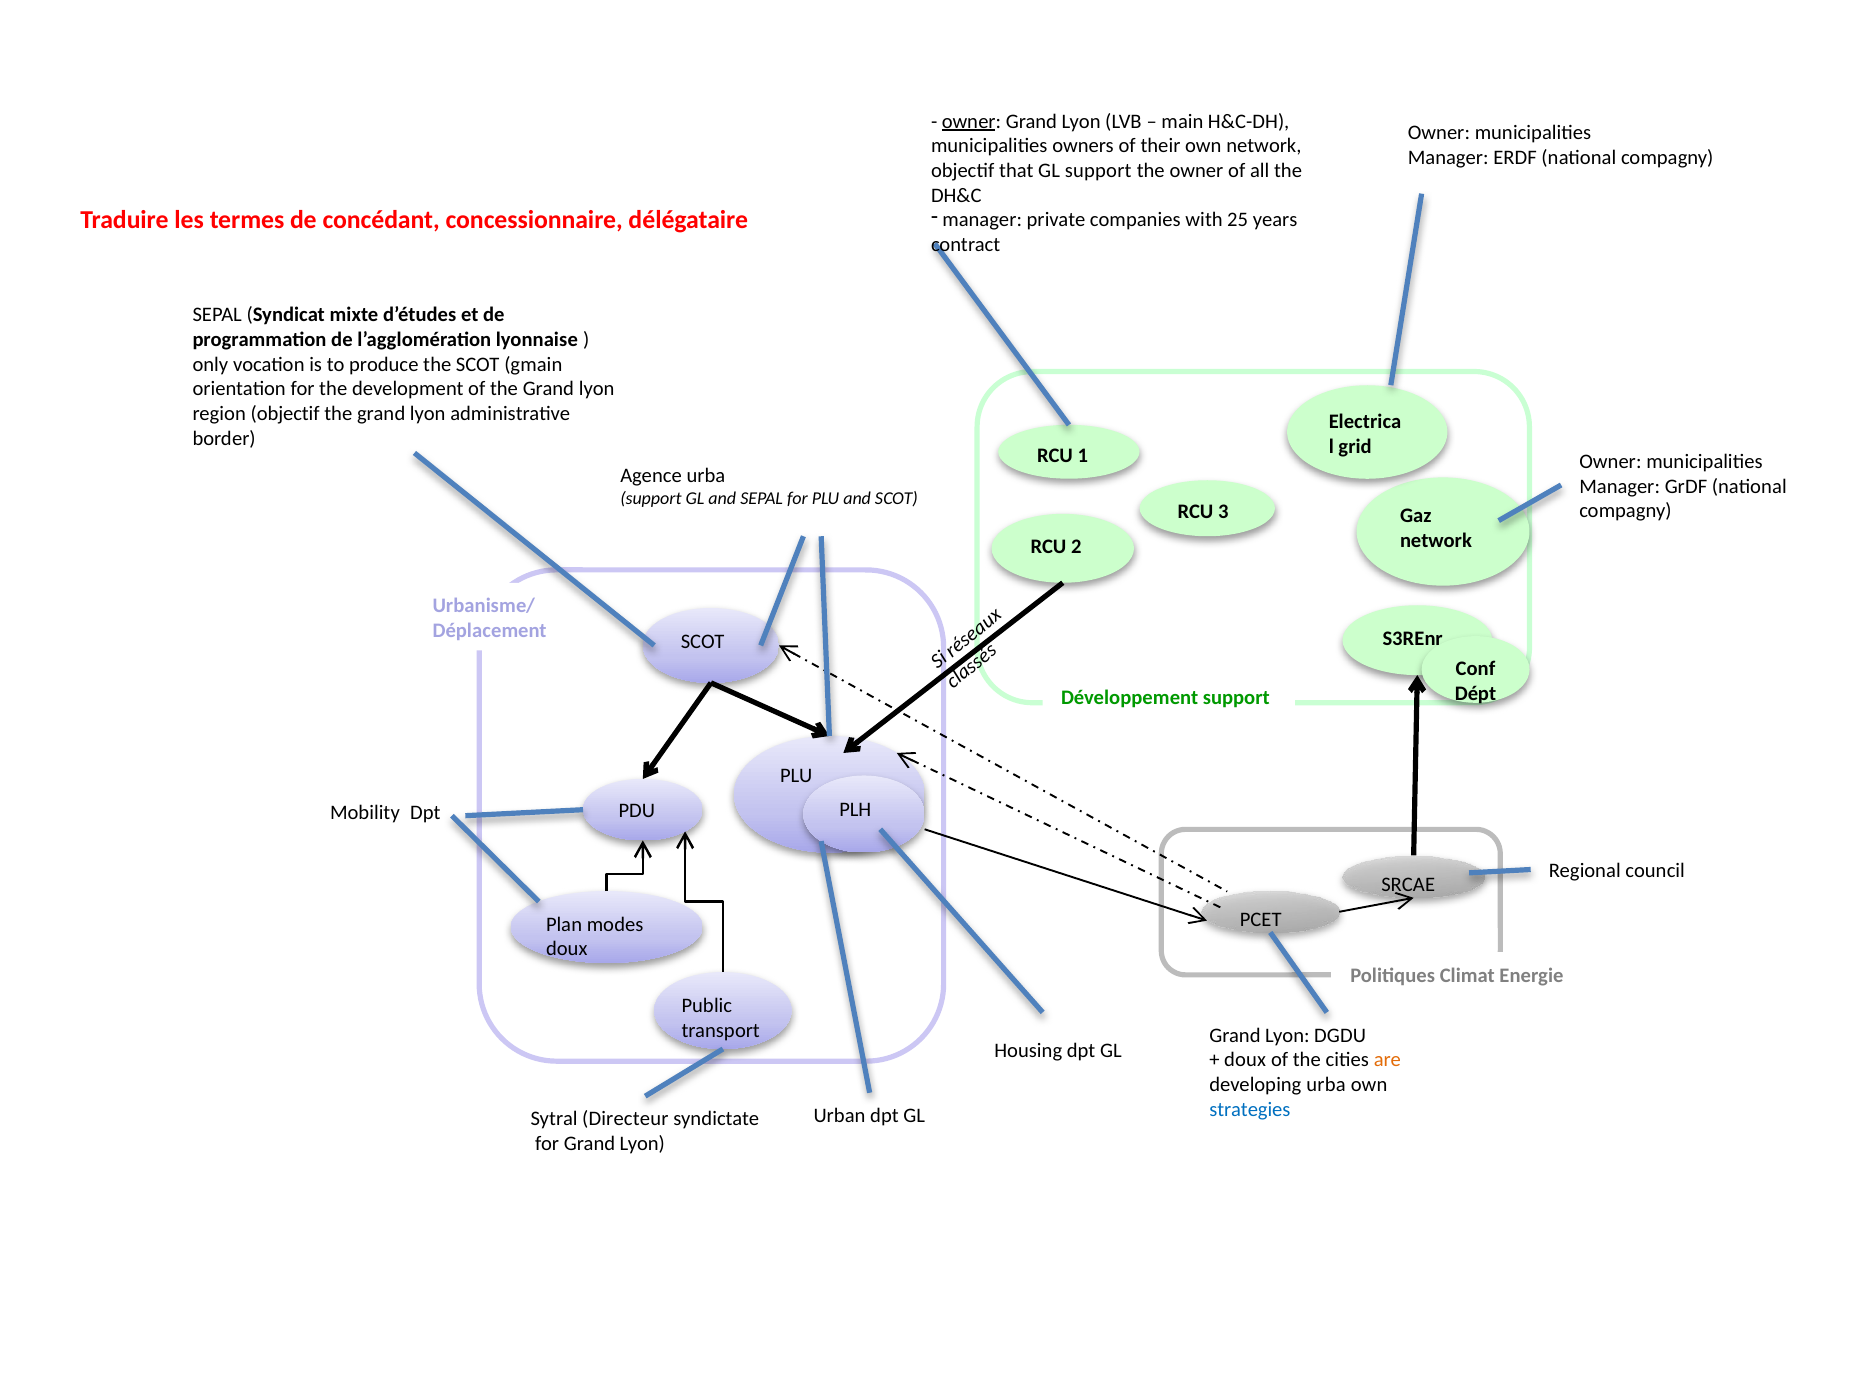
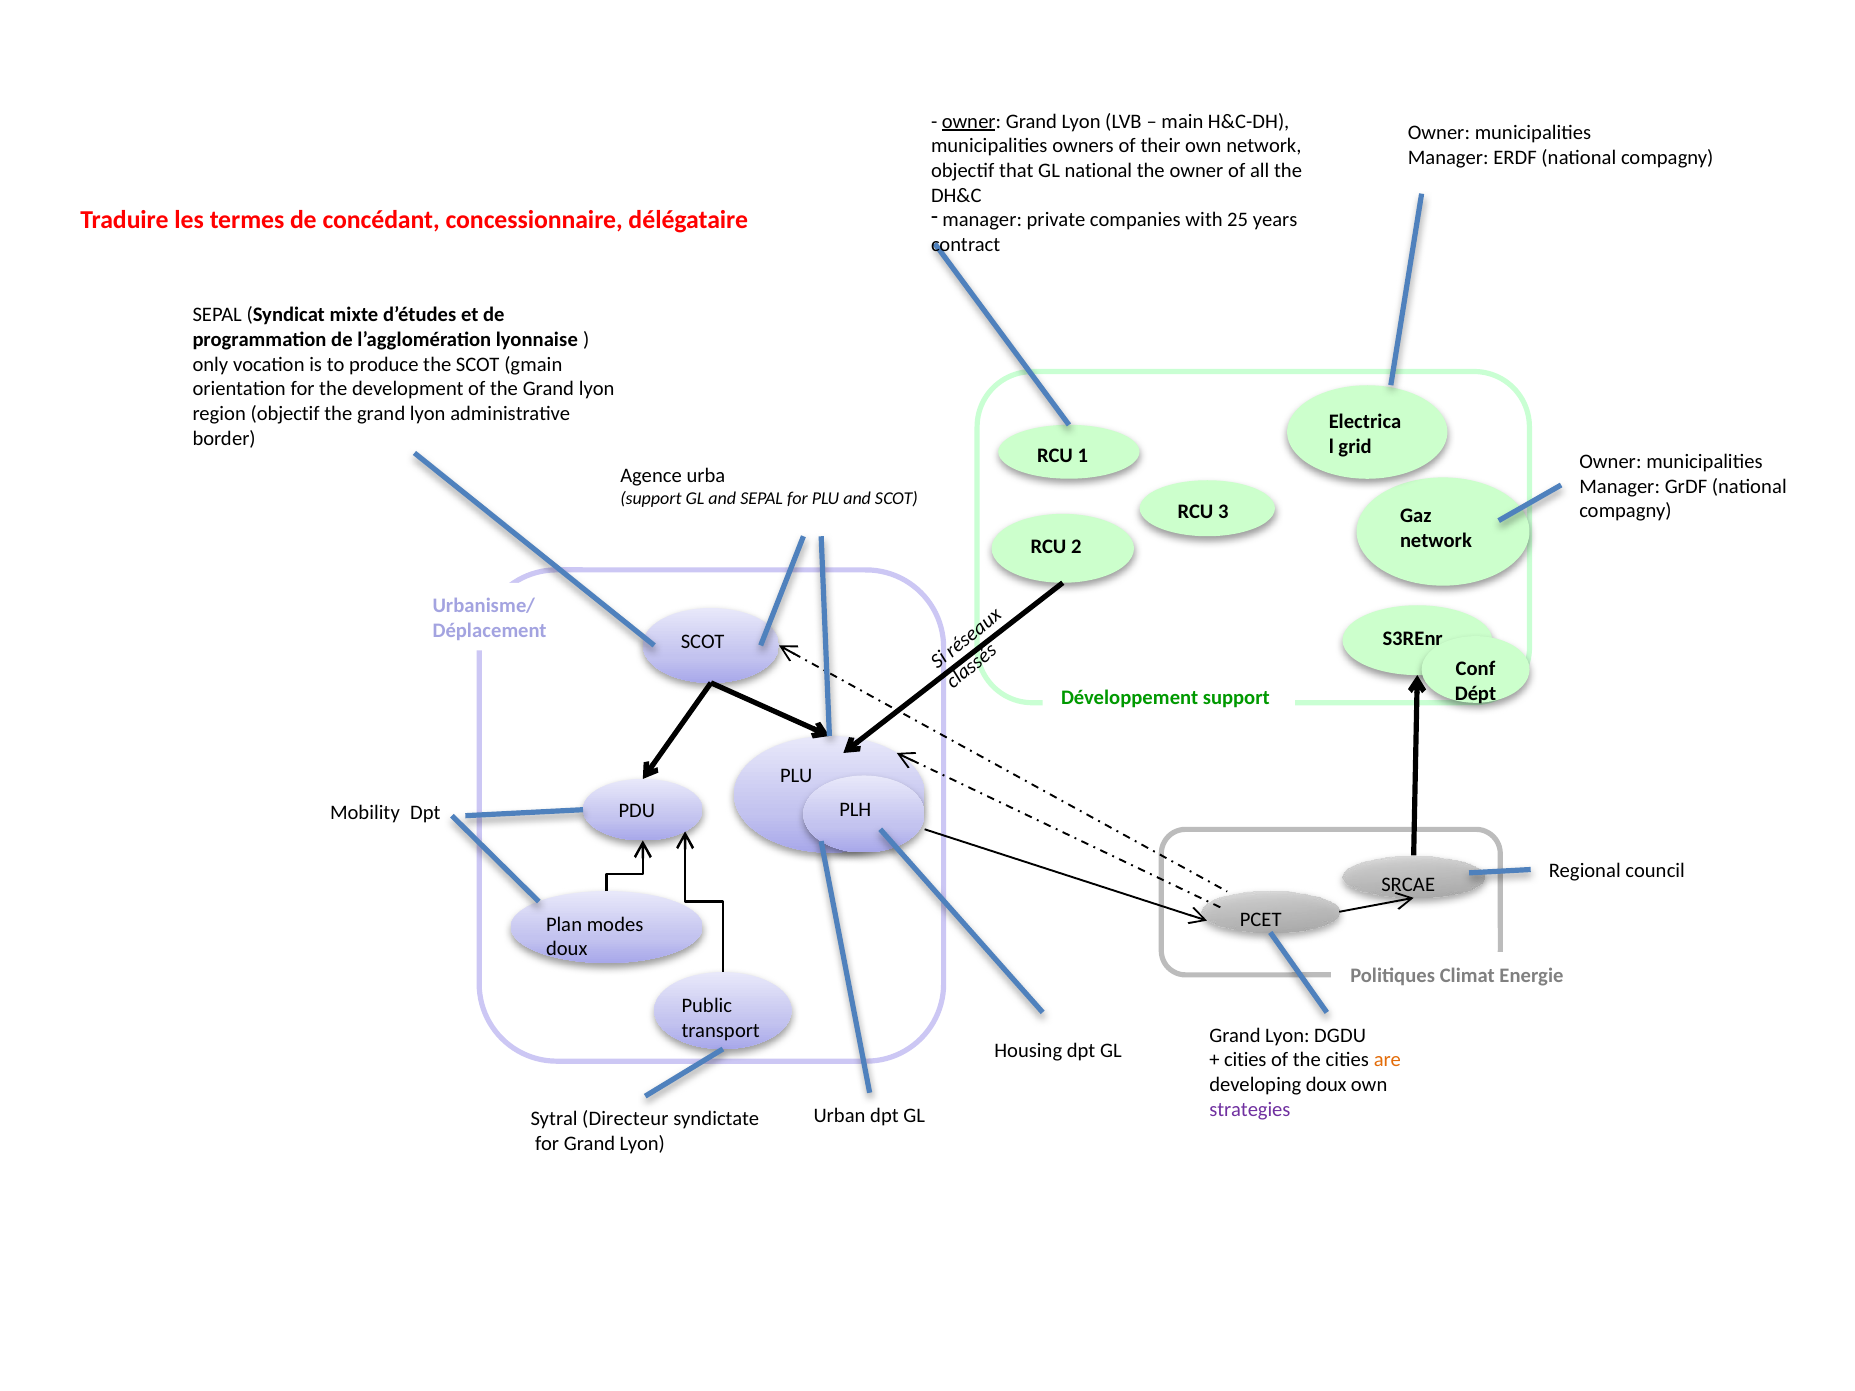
GL support: support -> national
doux at (1245, 1060): doux -> cities
developing urba: urba -> doux
strategies colour: blue -> purple
